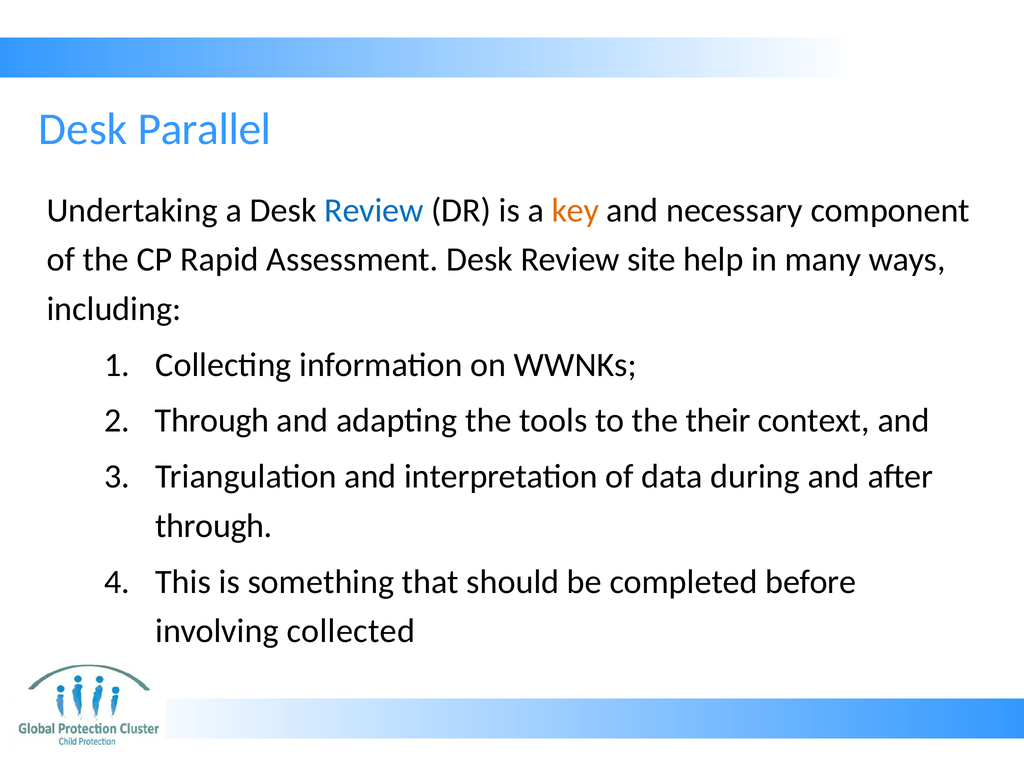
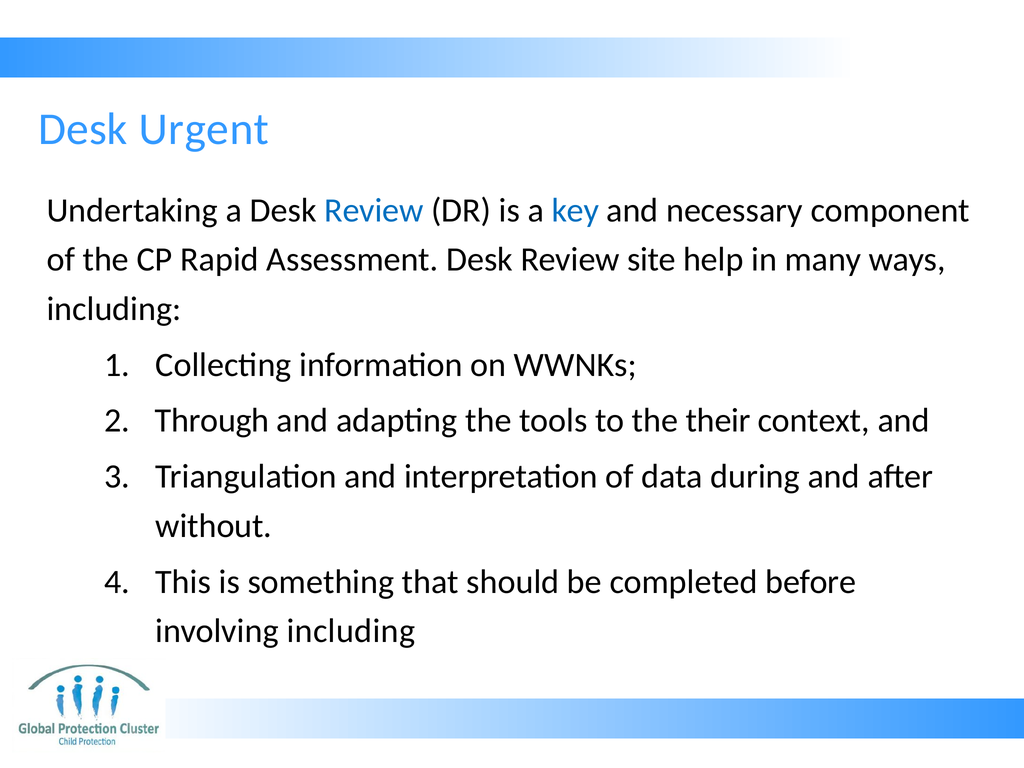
Parallel: Parallel -> Urgent
key colour: orange -> blue
through at (214, 526): through -> without
involving collected: collected -> including
